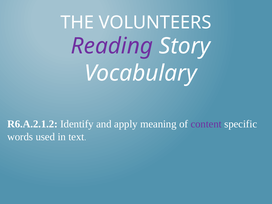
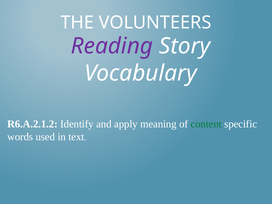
content colour: purple -> green
